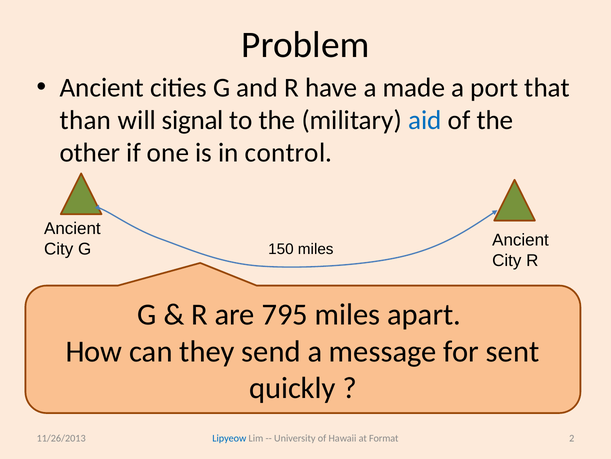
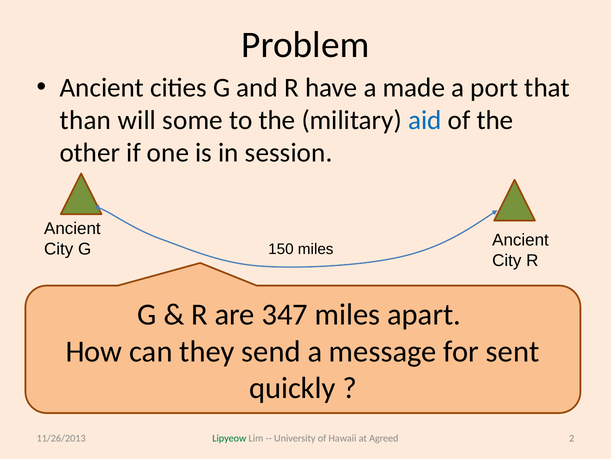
signal: signal -> some
control: control -> session
795: 795 -> 347
Lipyeow colour: blue -> green
Format: Format -> Agreed
